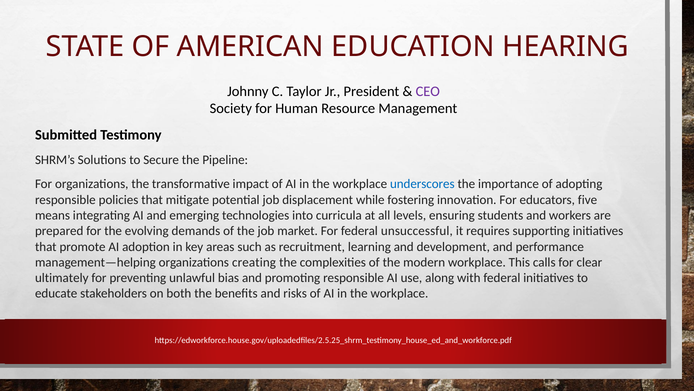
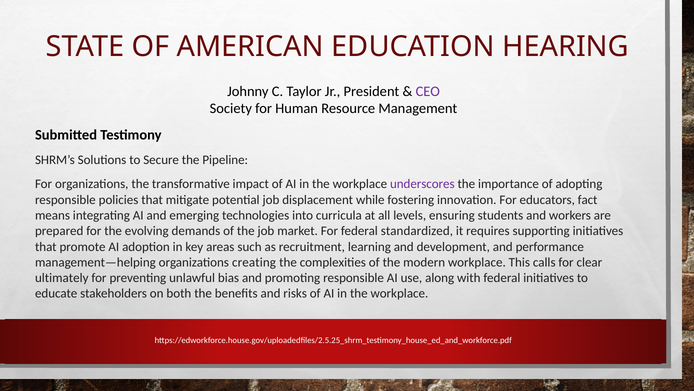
underscores colour: blue -> purple
five: five -> fact
unsuccessful: unsuccessful -> standardized
